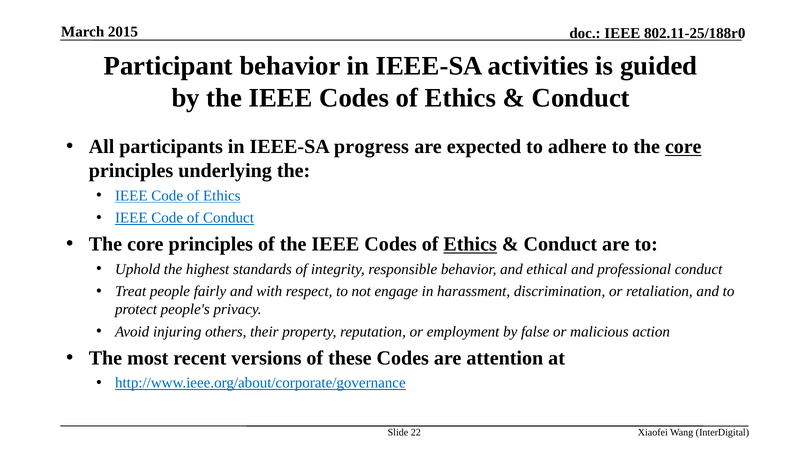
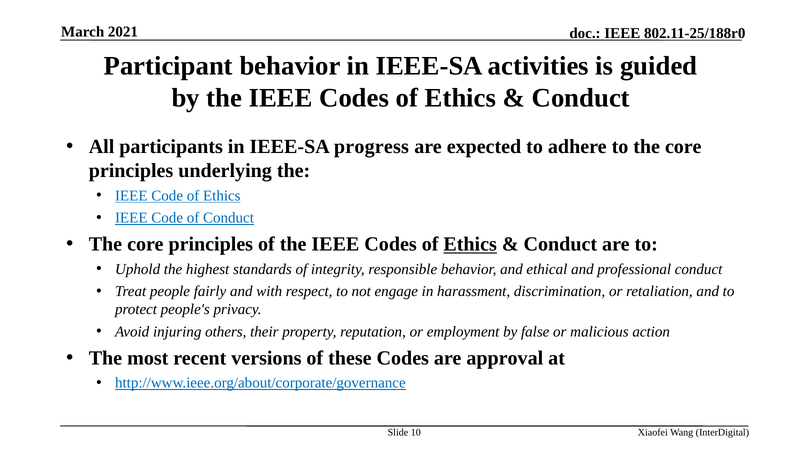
2015: 2015 -> 2021
core at (683, 147) underline: present -> none
attention: attention -> approval
22: 22 -> 10
